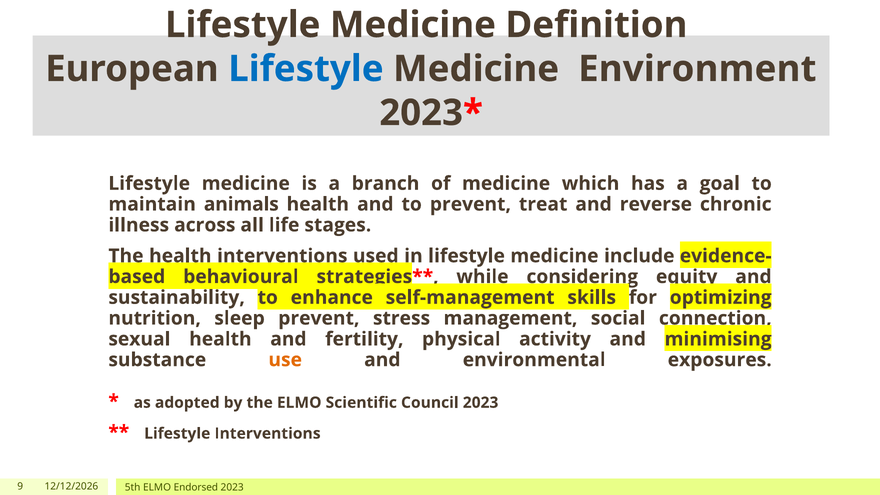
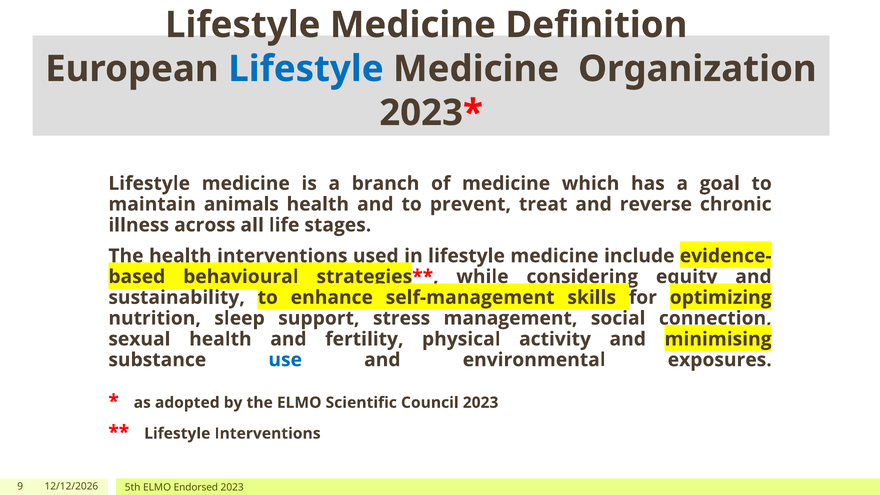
Environment: Environment -> Organization
sleep prevent: prevent -> support
use colour: orange -> blue
